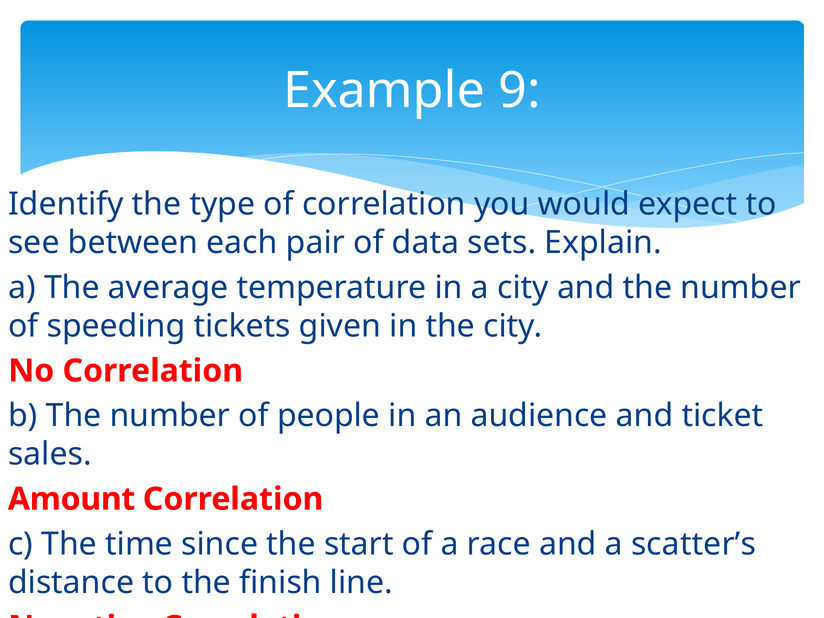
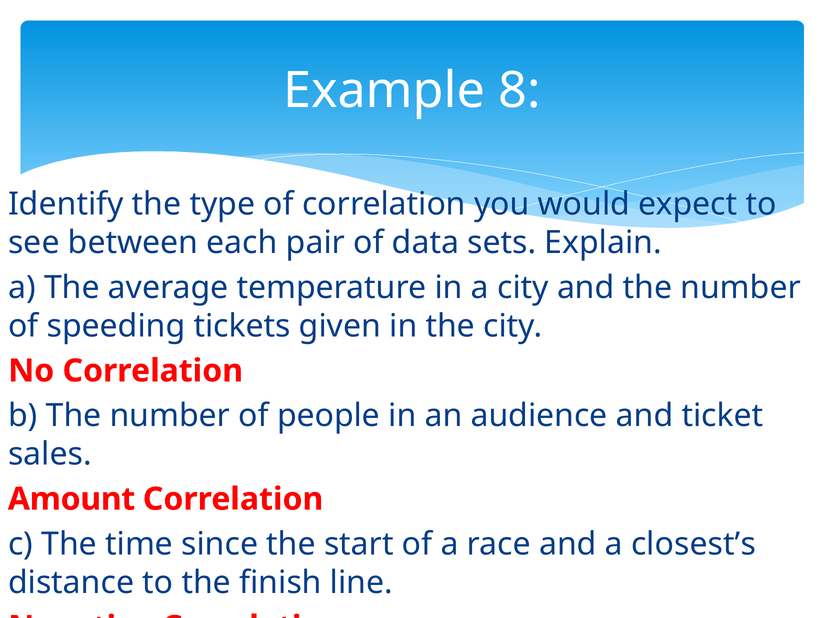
9: 9 -> 8
scatter’s: scatter’s -> closest’s
